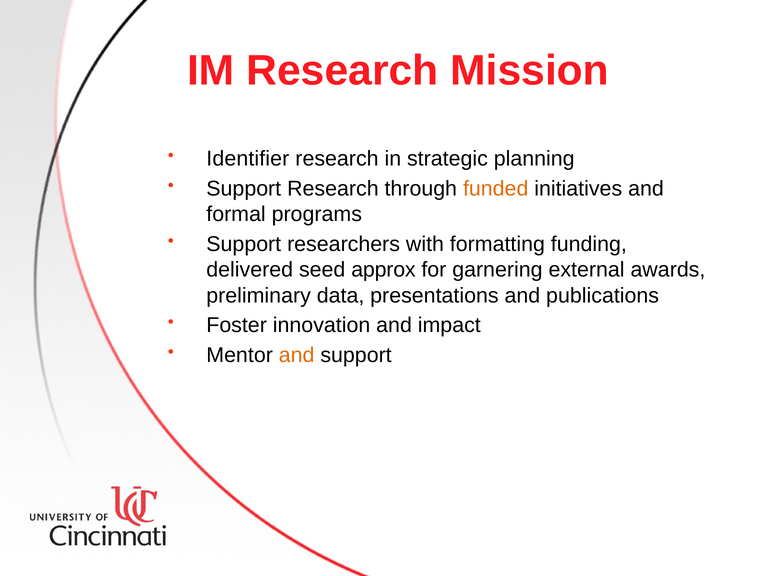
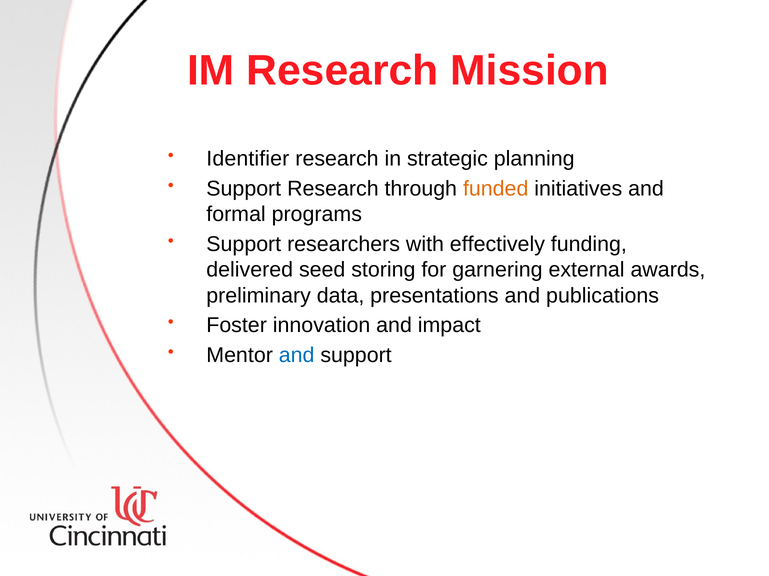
formatting: formatting -> effectively
approx: approx -> storing
and at (297, 356) colour: orange -> blue
